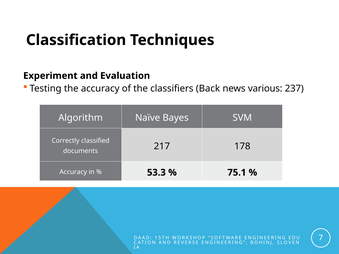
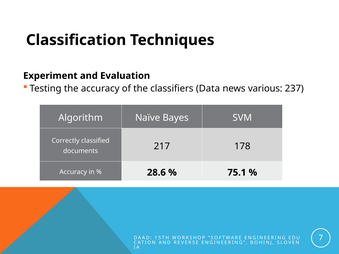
Back: Back -> Data
53.3: 53.3 -> 28.6
